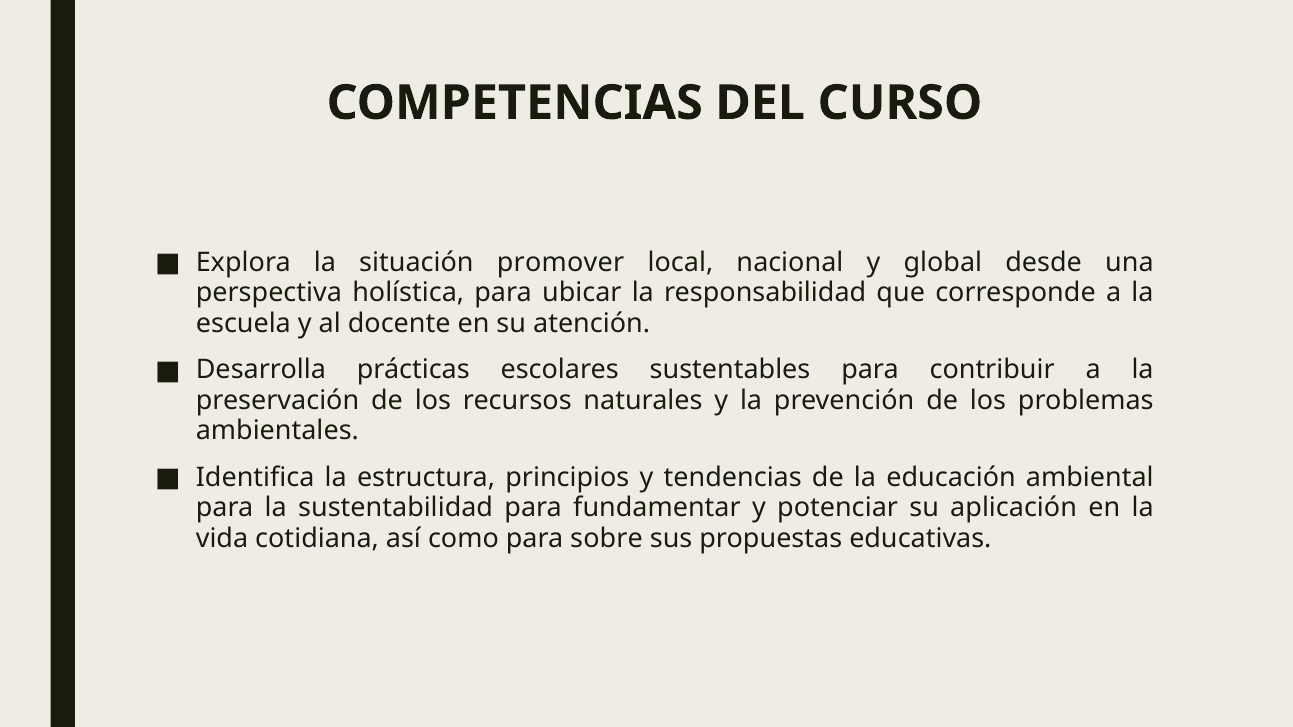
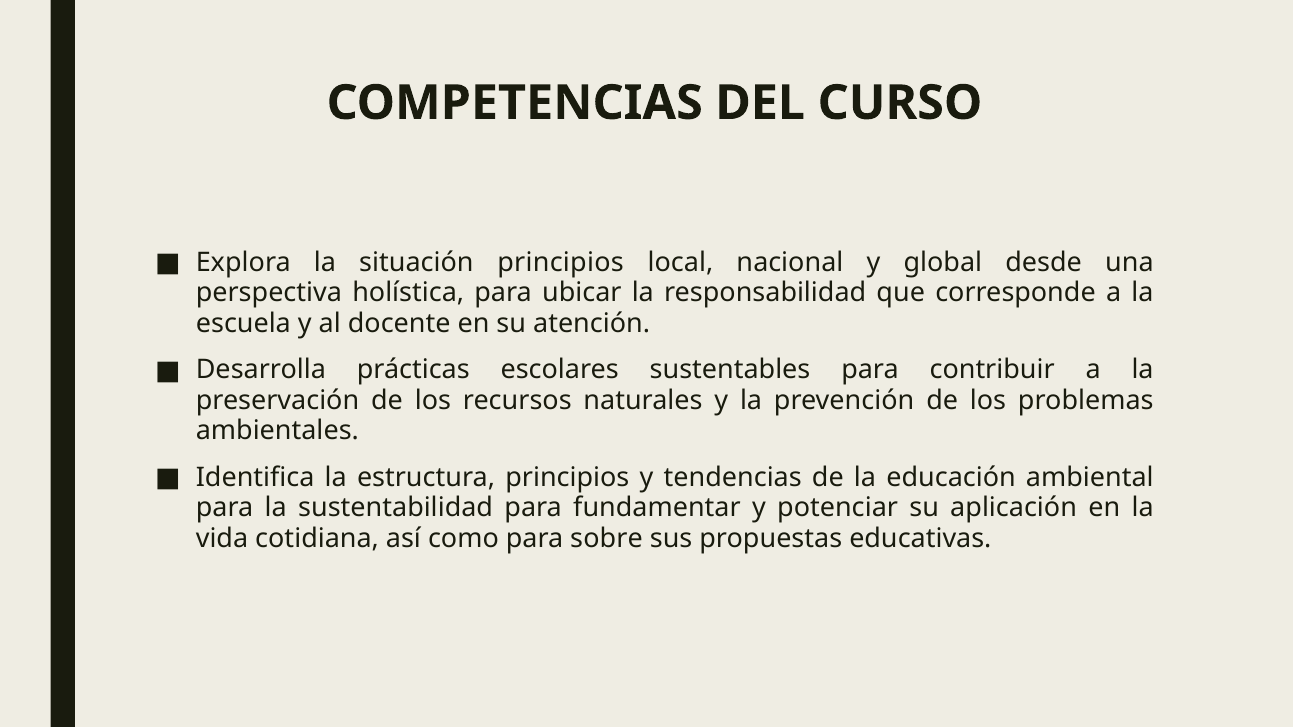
situación promover: promover -> principios
